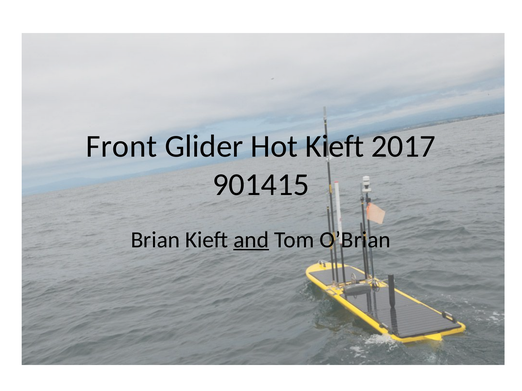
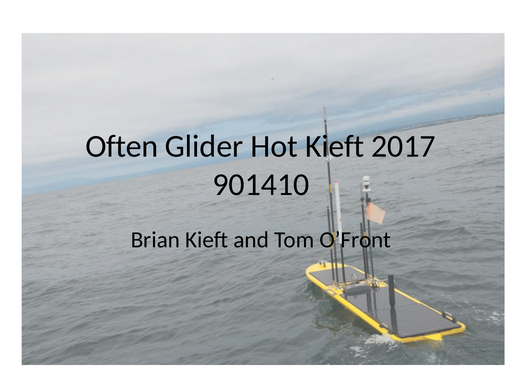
Front: Front -> Often
901415: 901415 -> 901410
and underline: present -> none
O’Brian: O’Brian -> O’Front
